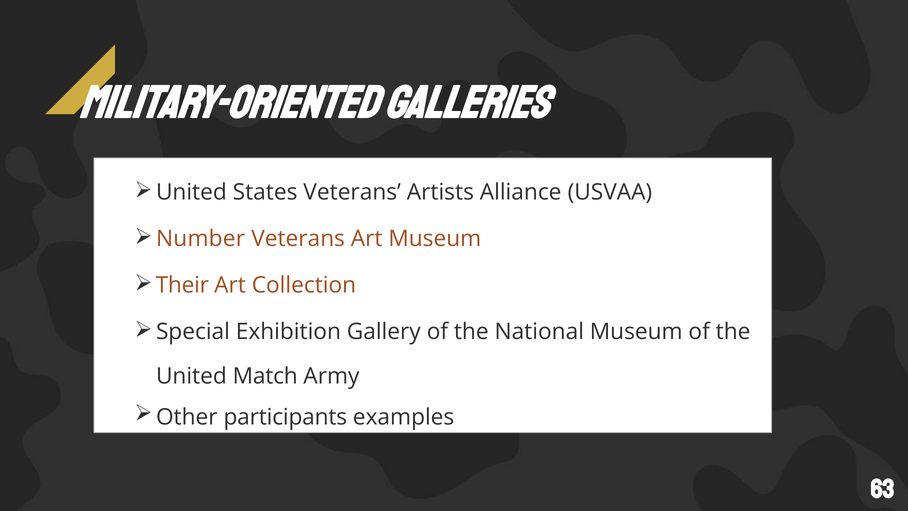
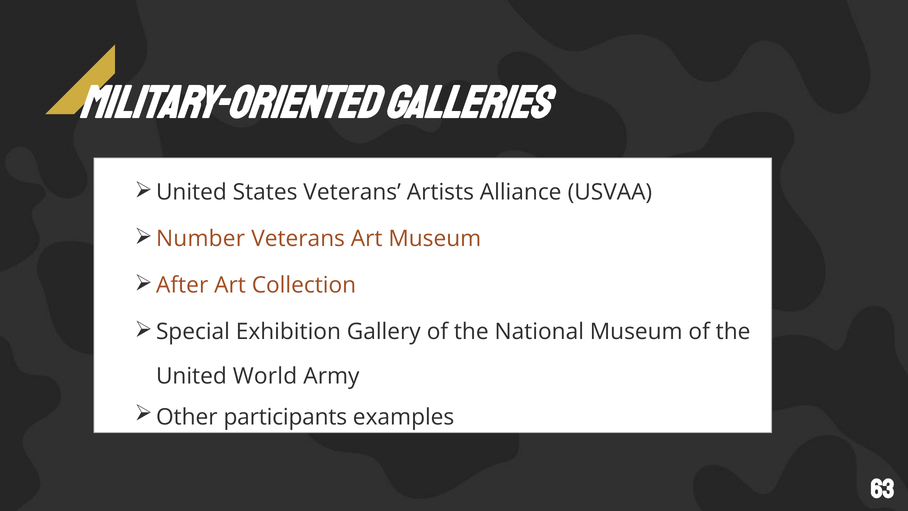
Their: Their -> After
Match: Match -> World
